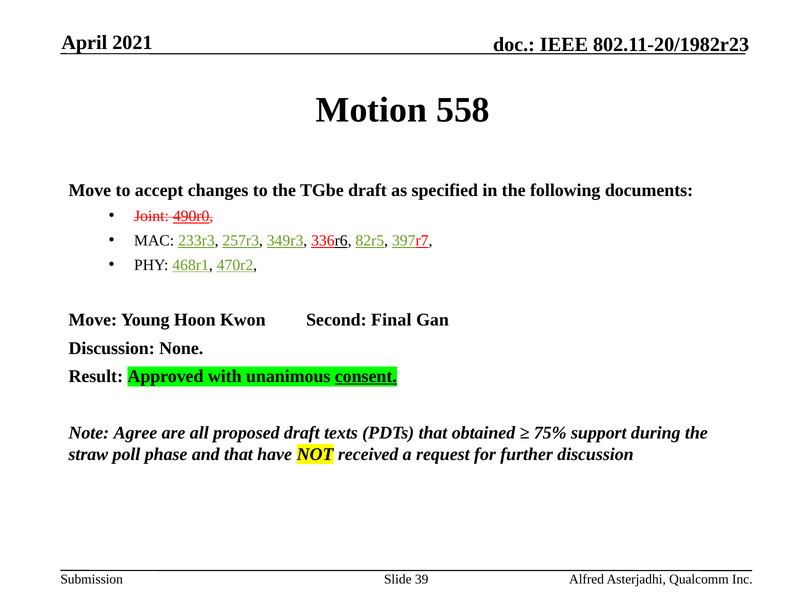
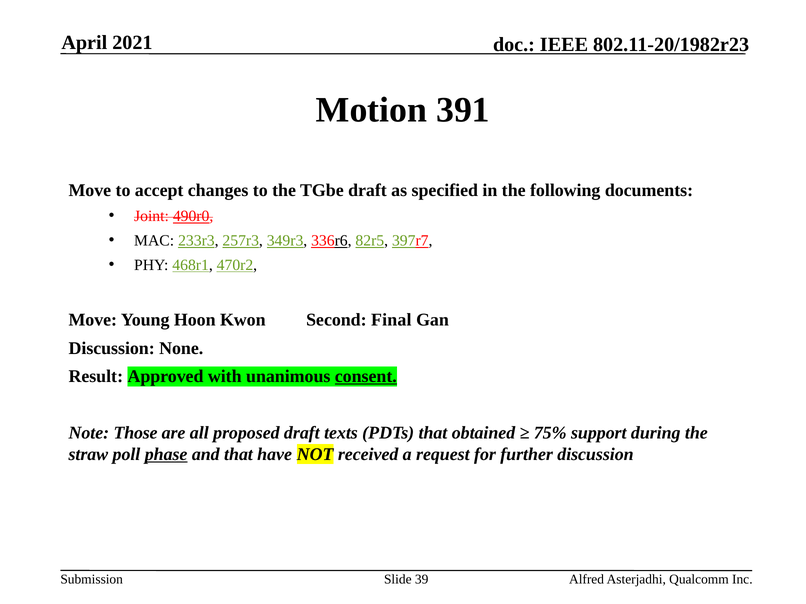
558: 558 -> 391
Agree: Agree -> Those
phase underline: none -> present
